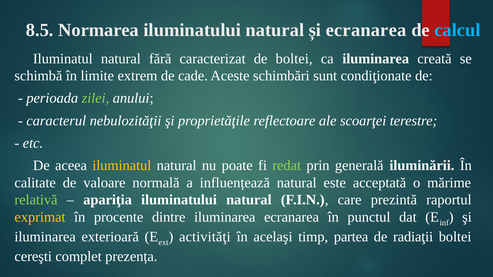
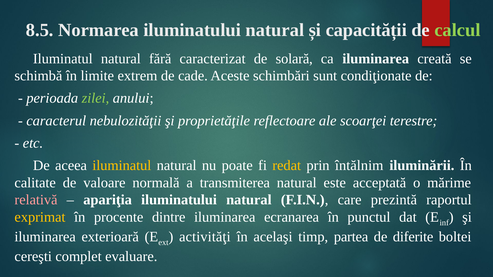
și ecranarea: ecranarea -> capacității
calcul colour: light blue -> light green
de boltei: boltei -> solară
redat colour: light green -> yellow
generală: generală -> întălnim
influențează: influențează -> transmiterea
relativă colour: light green -> pink
radiaţii: radiaţii -> diferite
prezența: prezența -> evaluare
